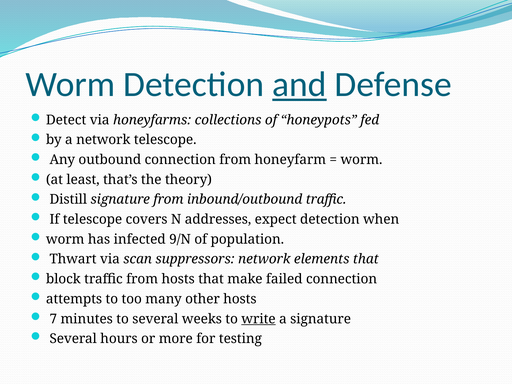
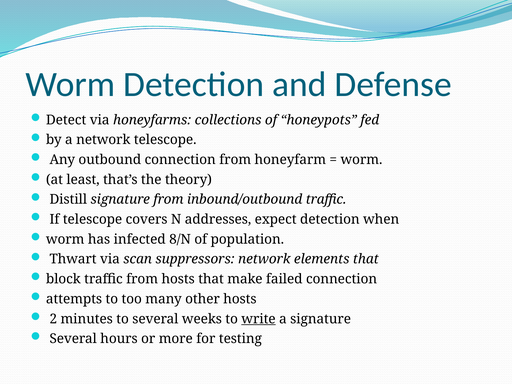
and underline: present -> none
9/N: 9/N -> 8/N
7: 7 -> 2
